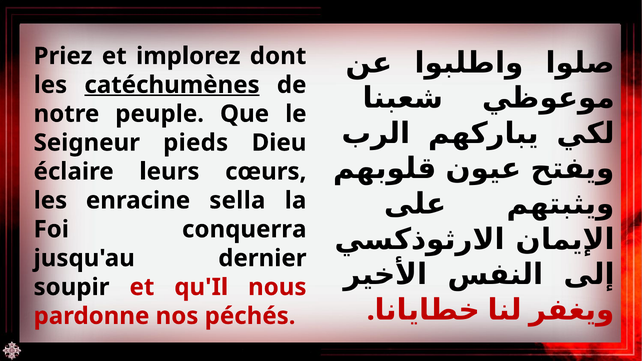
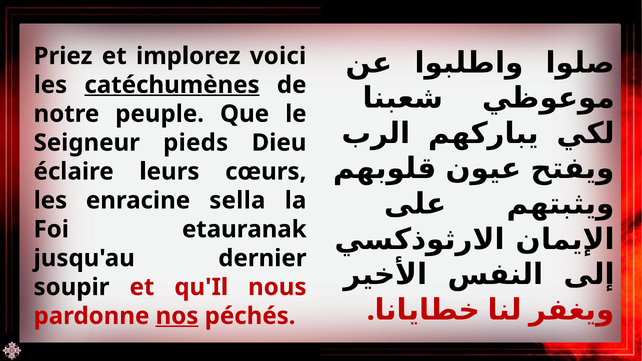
dont: dont -> voici
conquerra: conquerra -> etauranak
nos underline: none -> present
